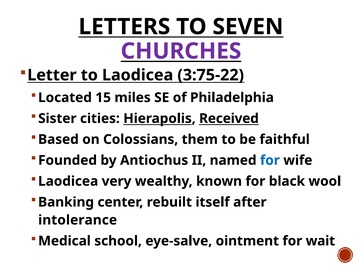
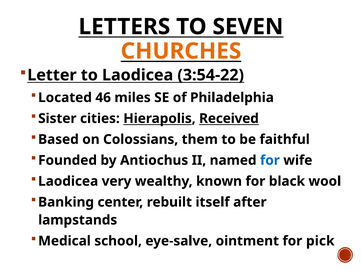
CHURCHES colour: purple -> orange
3:75-22: 3:75-22 -> 3:54-22
15: 15 -> 46
intolerance: intolerance -> lampstands
wait: wait -> pick
